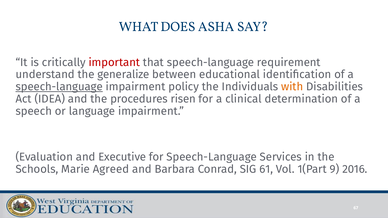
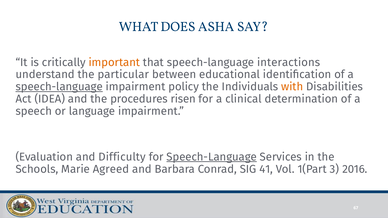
important colour: red -> orange
requirement: requirement -> interactions
generalize: generalize -> particular
Executive: Executive -> Difficulty
Speech-Language at (212, 157) underline: none -> present
61: 61 -> 41
9: 9 -> 3
